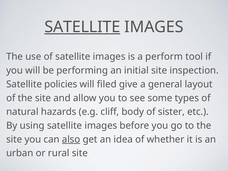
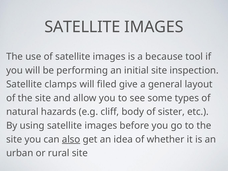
SATELLITE at (82, 27) underline: present -> none
perform: perform -> because
policies: policies -> clamps
